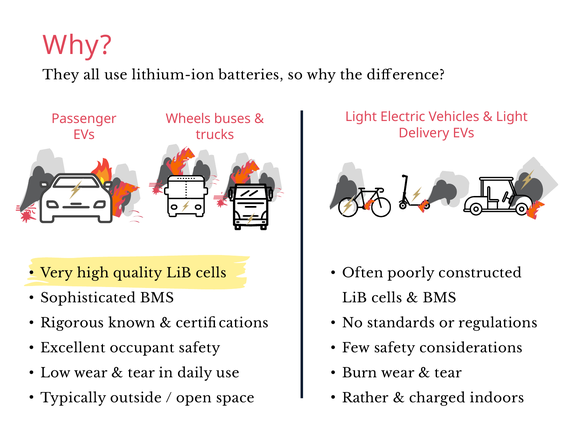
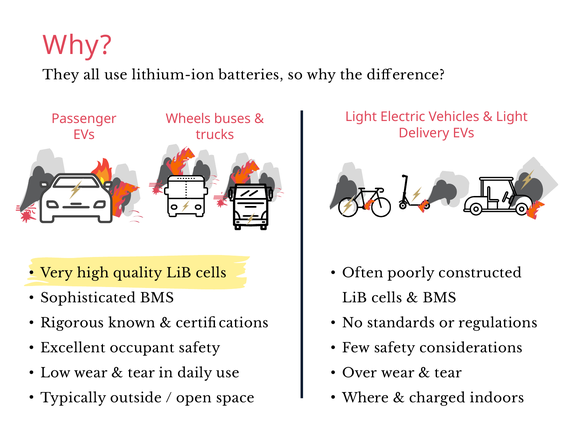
Burn: Burn -> Over
Rather: Rather -> Where
